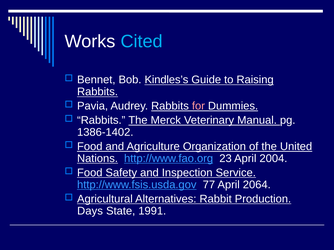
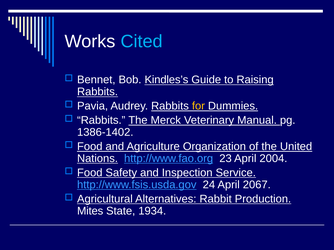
for colour: pink -> yellow
77: 77 -> 24
2064: 2064 -> 2067
Days: Days -> Mites
1991: 1991 -> 1934
